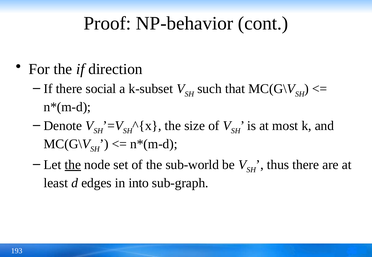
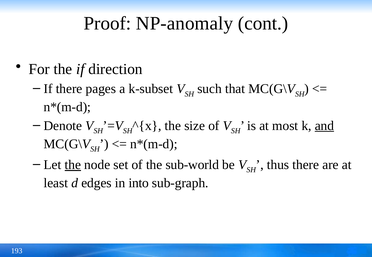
NP-behavior: NP-behavior -> NP-anomaly
social: social -> pages
and underline: none -> present
